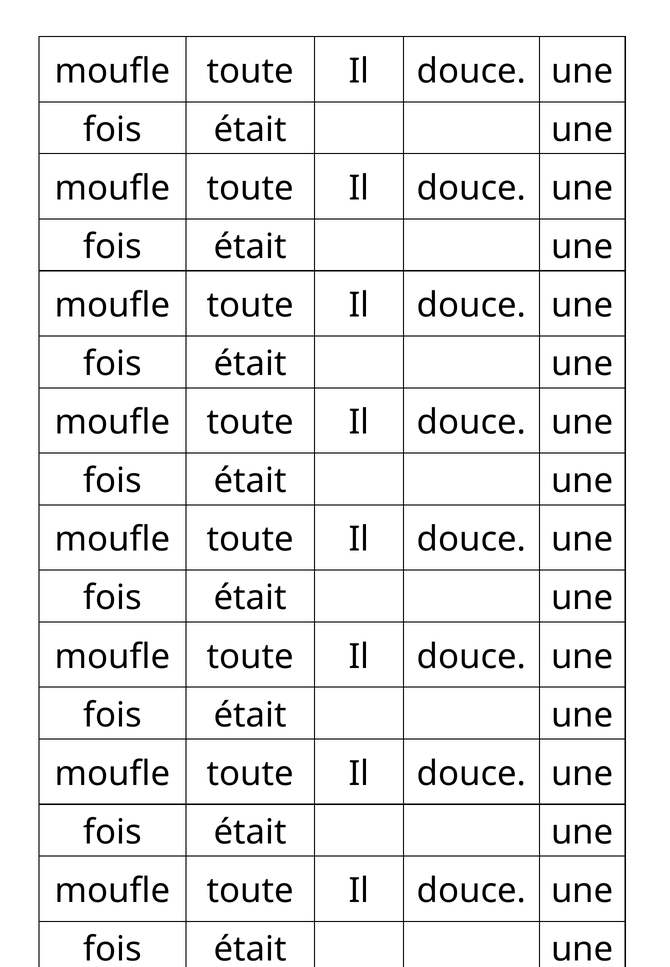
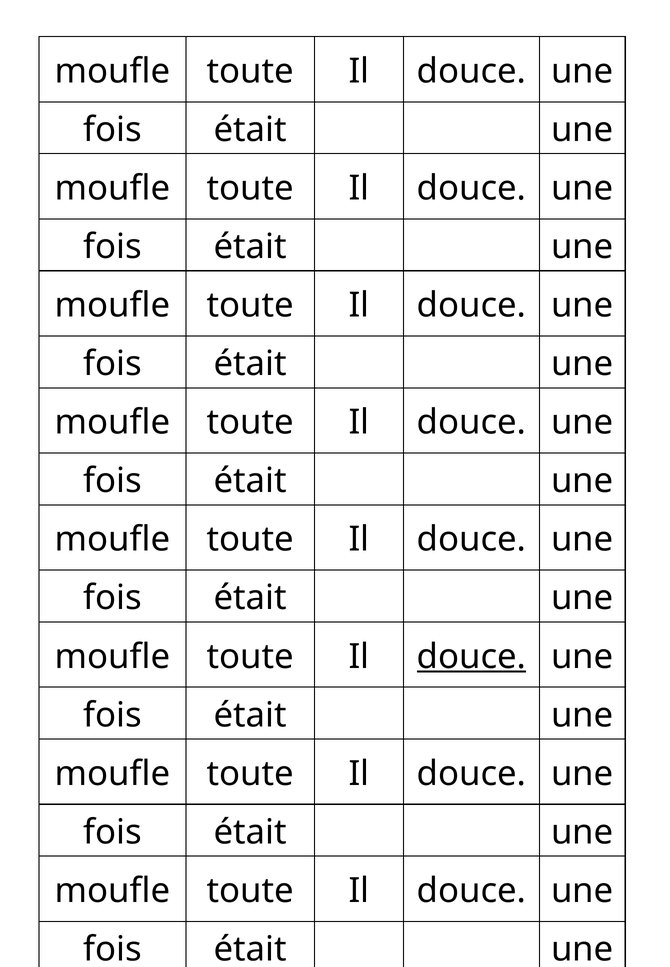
douce at (471, 657) underline: none -> present
